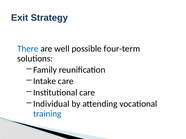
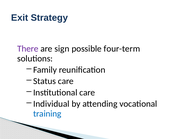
There colour: blue -> purple
well: well -> sign
Intake: Intake -> Status
